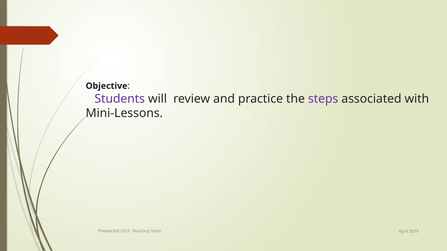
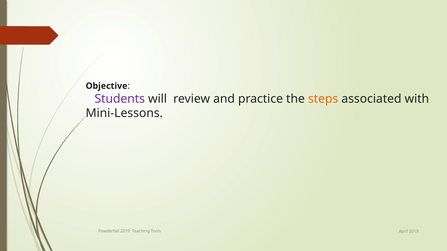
steps colour: purple -> orange
